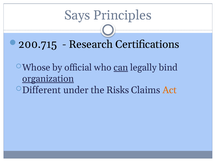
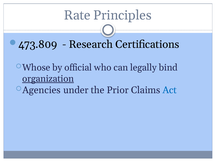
Says: Says -> Rate
200.715: 200.715 -> 473.809
can underline: present -> none
Different: Different -> Agencies
Risks: Risks -> Prior
Act colour: orange -> blue
